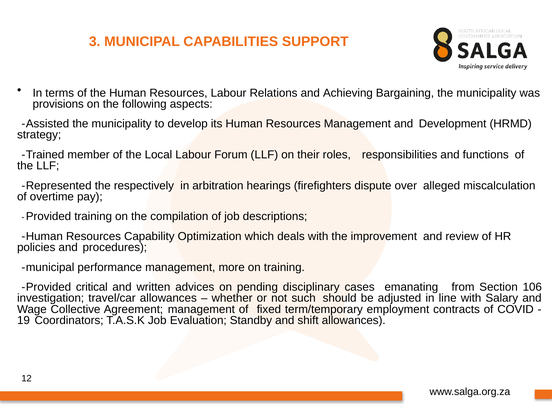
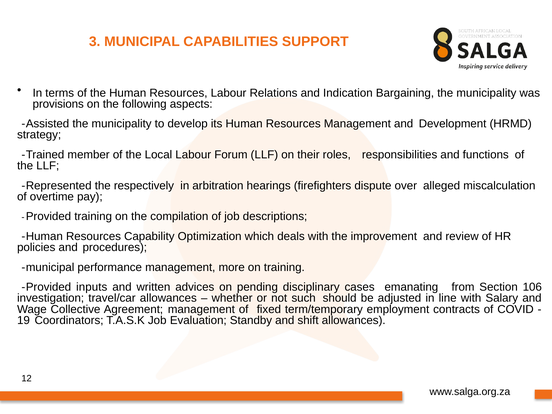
Achieving: Achieving -> Indication
critical: critical -> inputs
